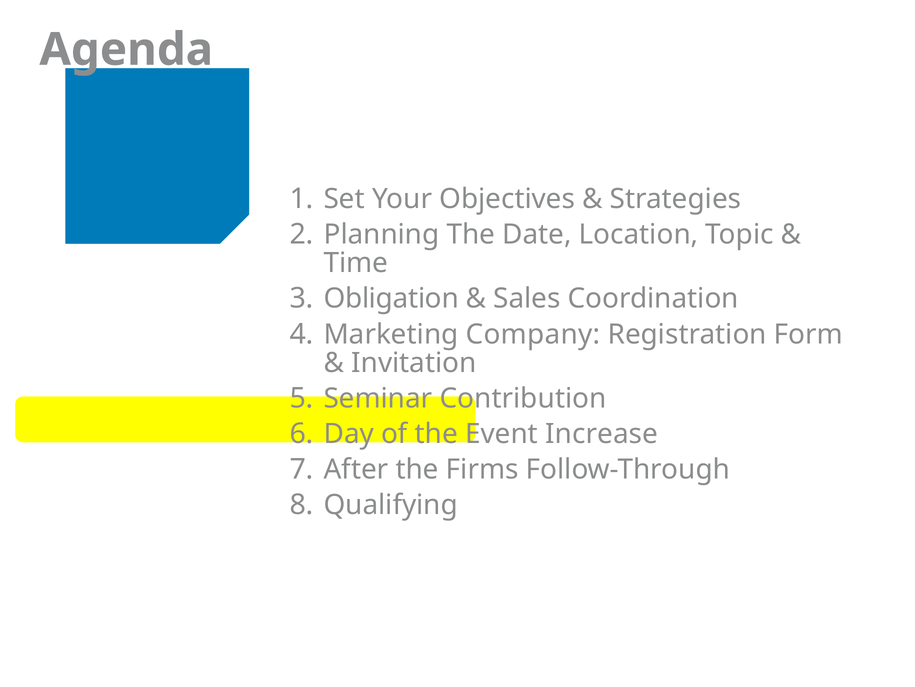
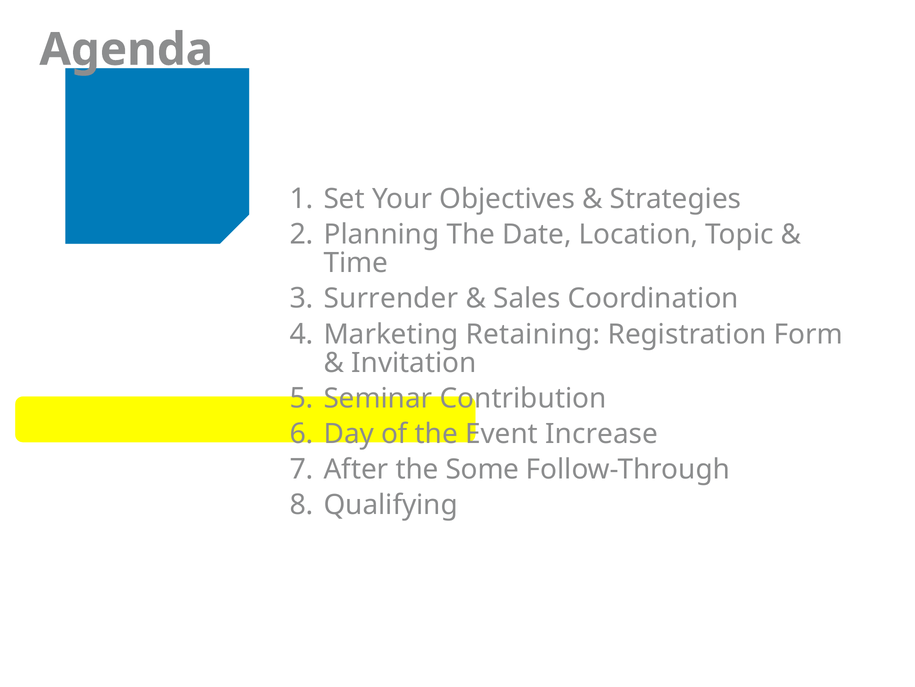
Obligation: Obligation -> Surrender
Company: Company -> Retaining
Firms: Firms -> Some
